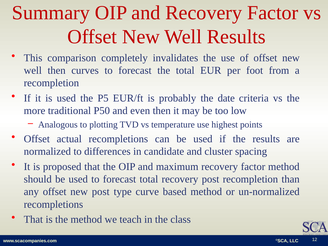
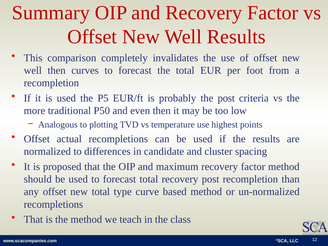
the date: date -> post
new post: post -> total
